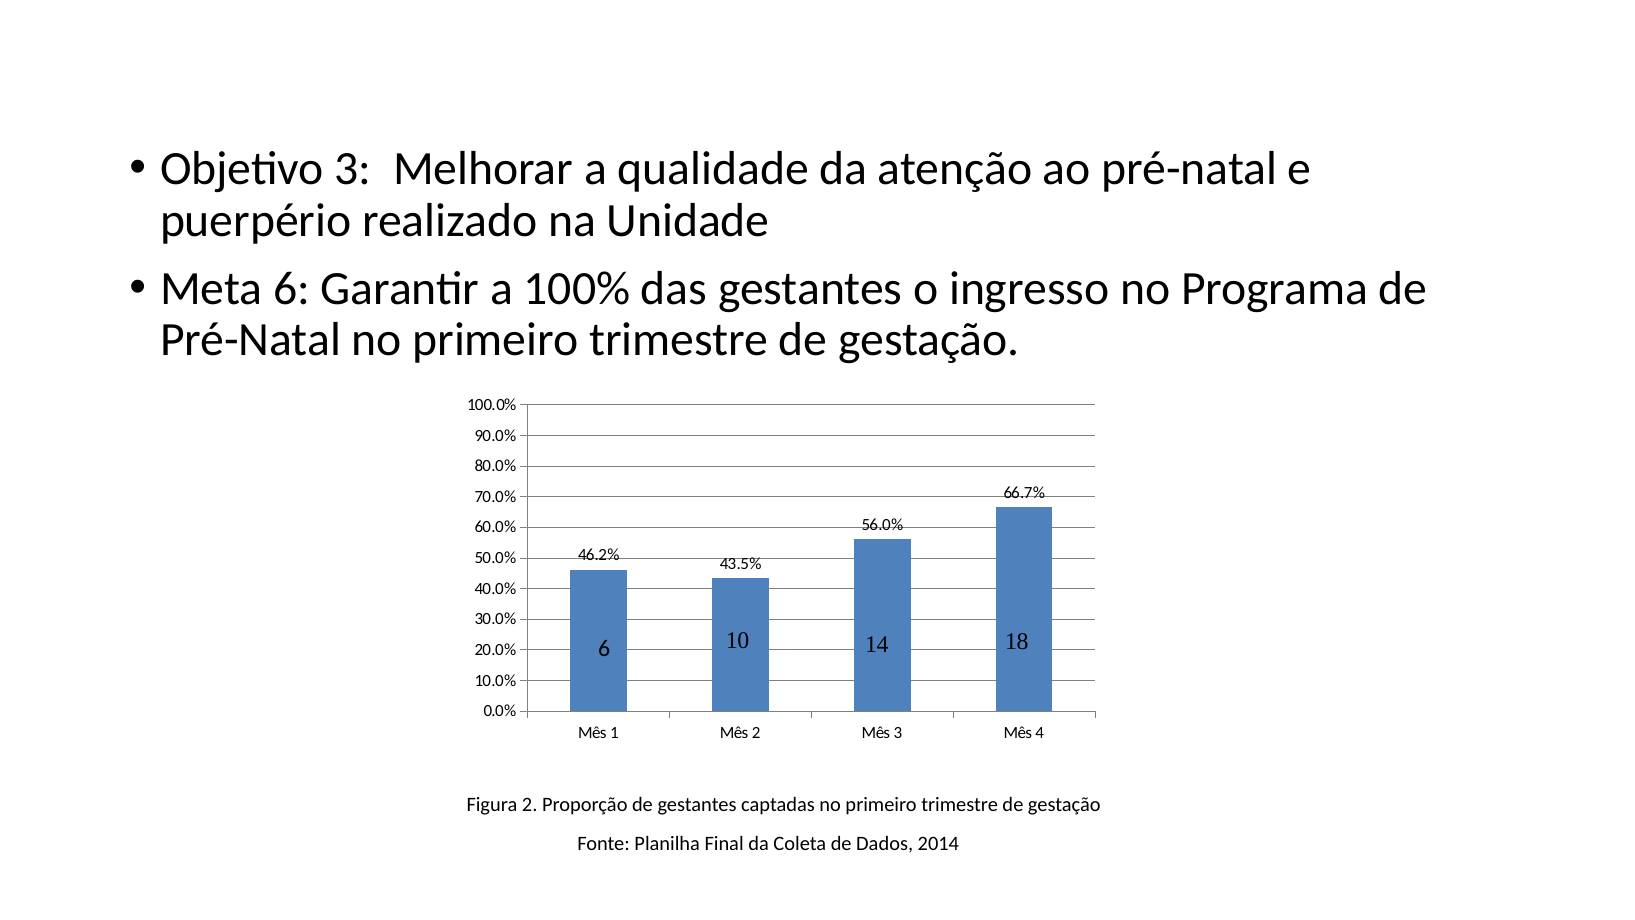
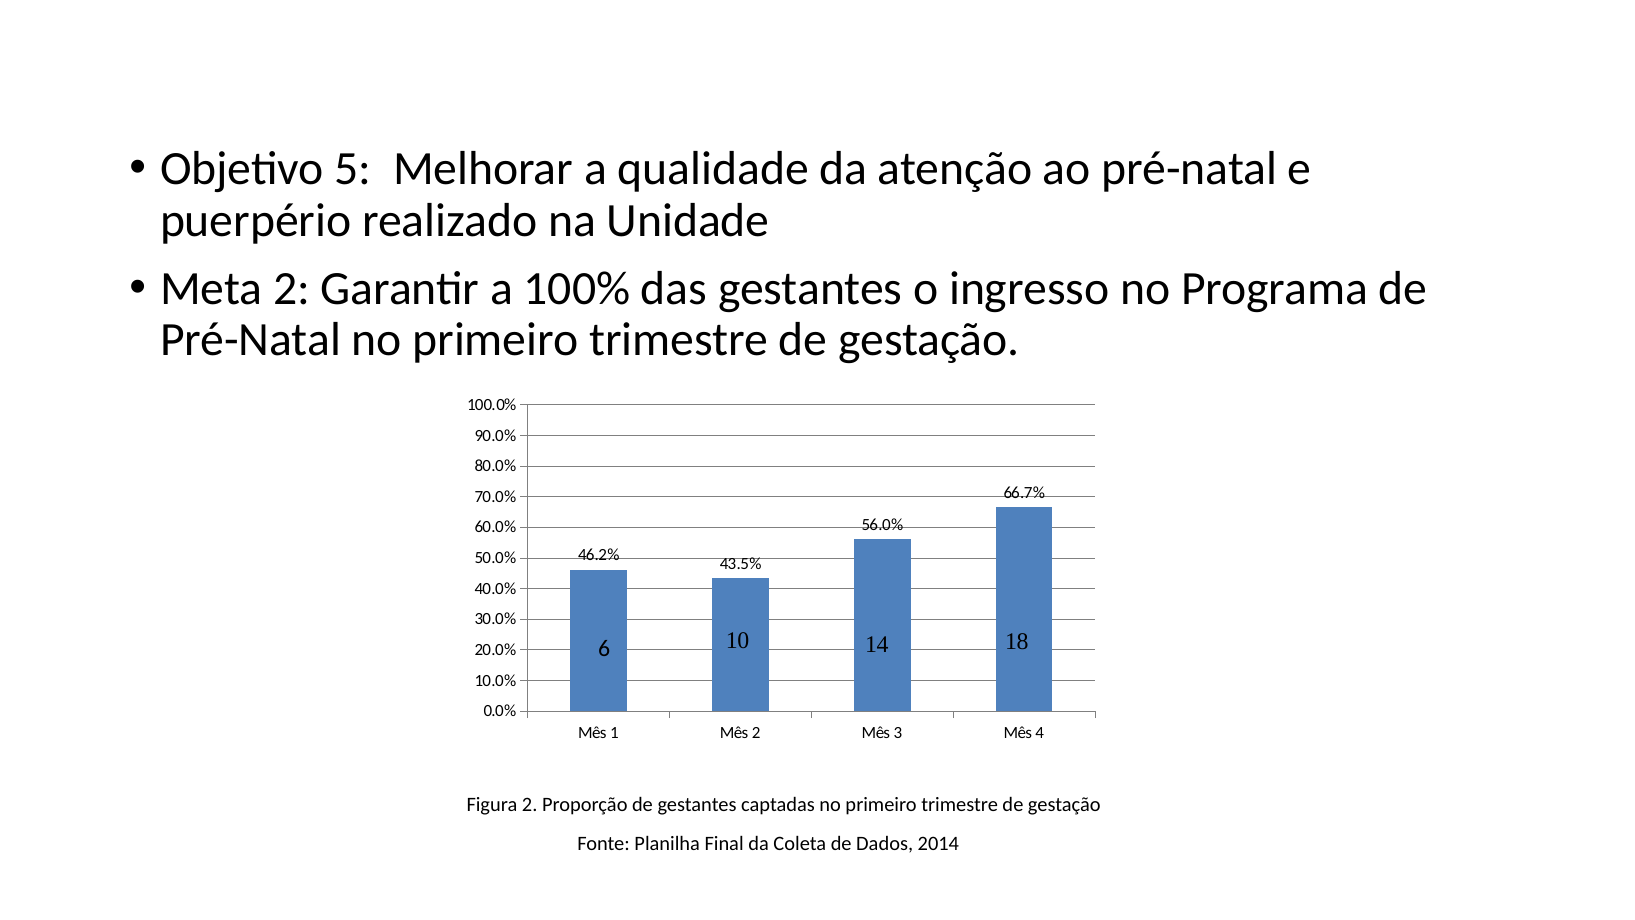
Objetivo 3: 3 -> 5
Meta 6: 6 -> 2
